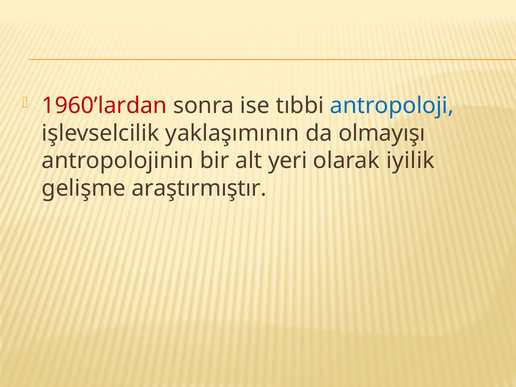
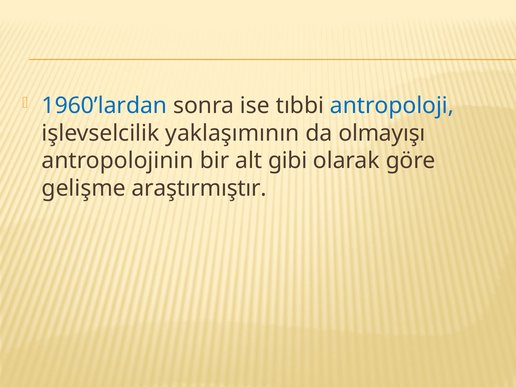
1960’lardan colour: red -> blue
yeri: yeri -> gibi
iyilik: iyilik -> göre
